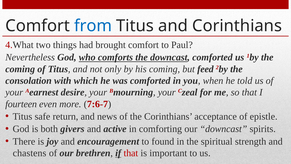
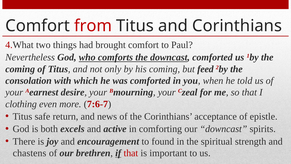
from colour: blue -> red
fourteen: fourteen -> clothing
givers: givers -> excels
